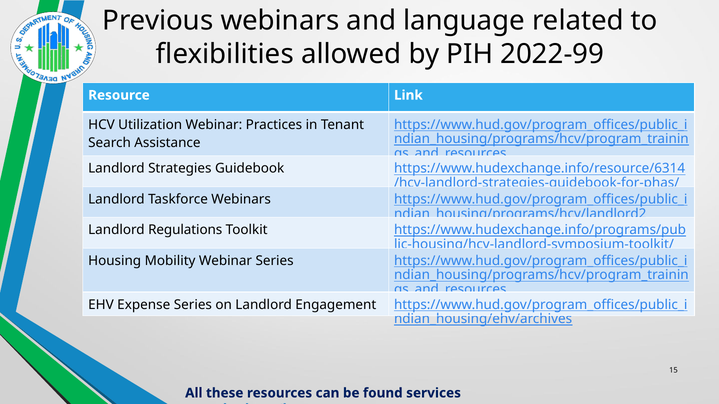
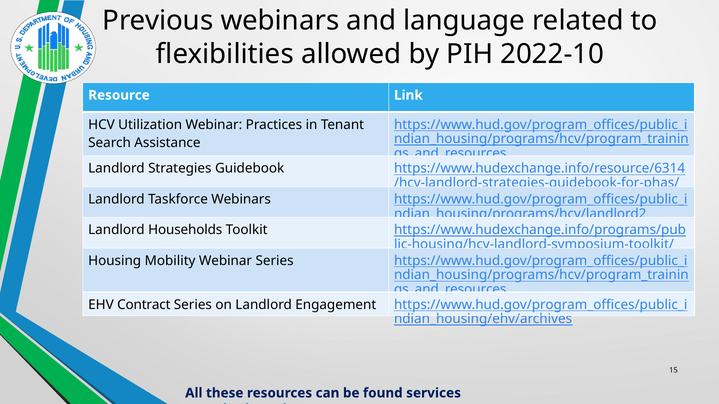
2022-99: 2022-99 -> 2022-10
Regulations: Regulations -> Households
Expense: Expense -> Contract
